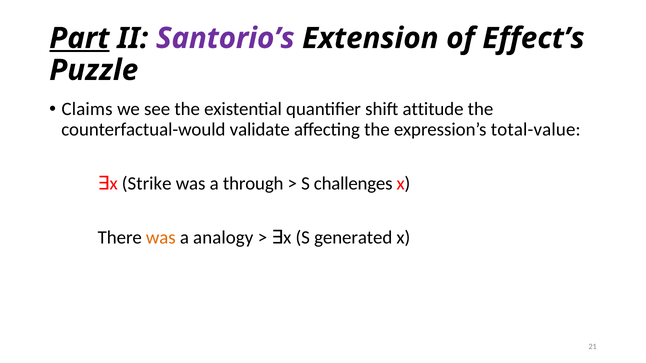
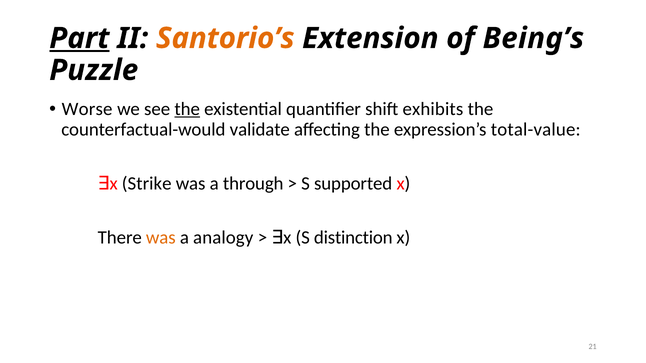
Santorio’s colour: purple -> orange
Effect’s: Effect’s -> Being’s
Claims: Claims -> Worse
the at (187, 109) underline: none -> present
attitude: attitude -> exhibits
challenges: challenges -> supported
generated: generated -> distinction
